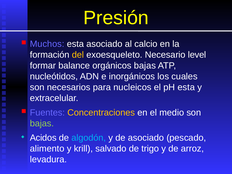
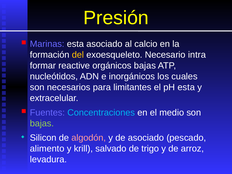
Muchos: Muchos -> Marinas
level: level -> intra
balance: balance -> reactive
nucleicos: nucleicos -> limitantes
Concentraciones colour: yellow -> light blue
Acidos: Acidos -> Silicon
algodón colour: light blue -> pink
